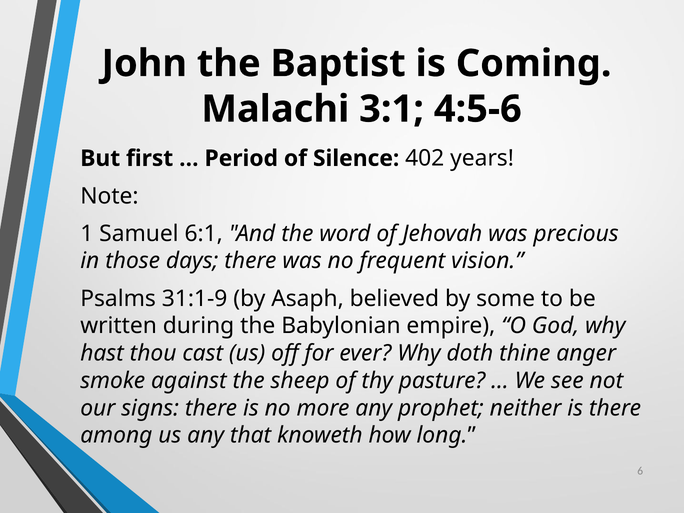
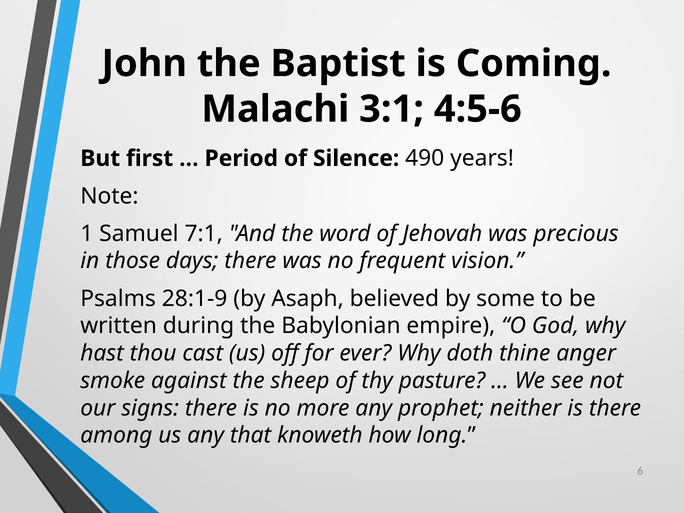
402: 402 -> 490
6:1: 6:1 -> 7:1
31:1-9: 31:1-9 -> 28:1-9
